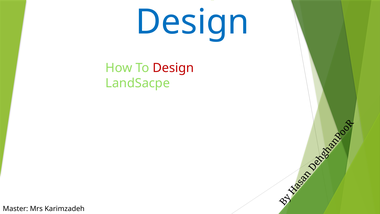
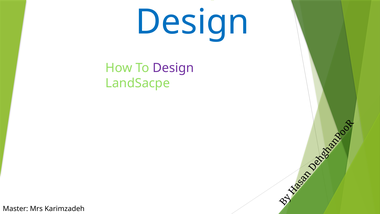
Design at (173, 68) colour: red -> purple
